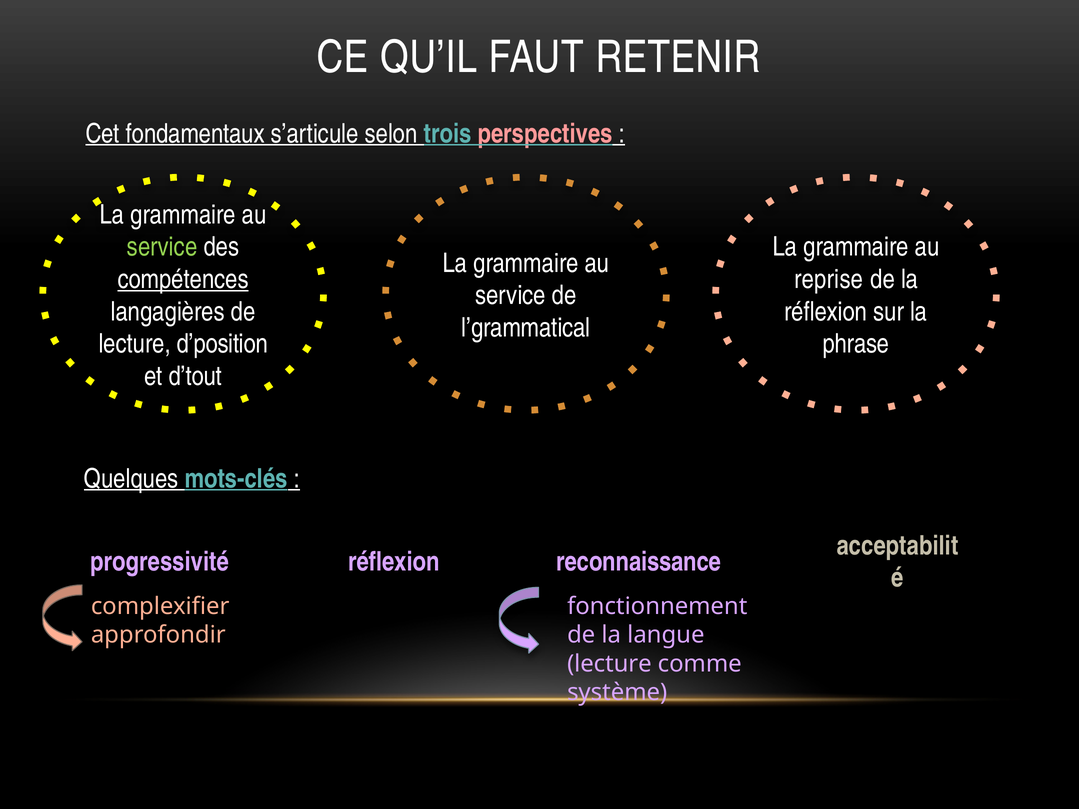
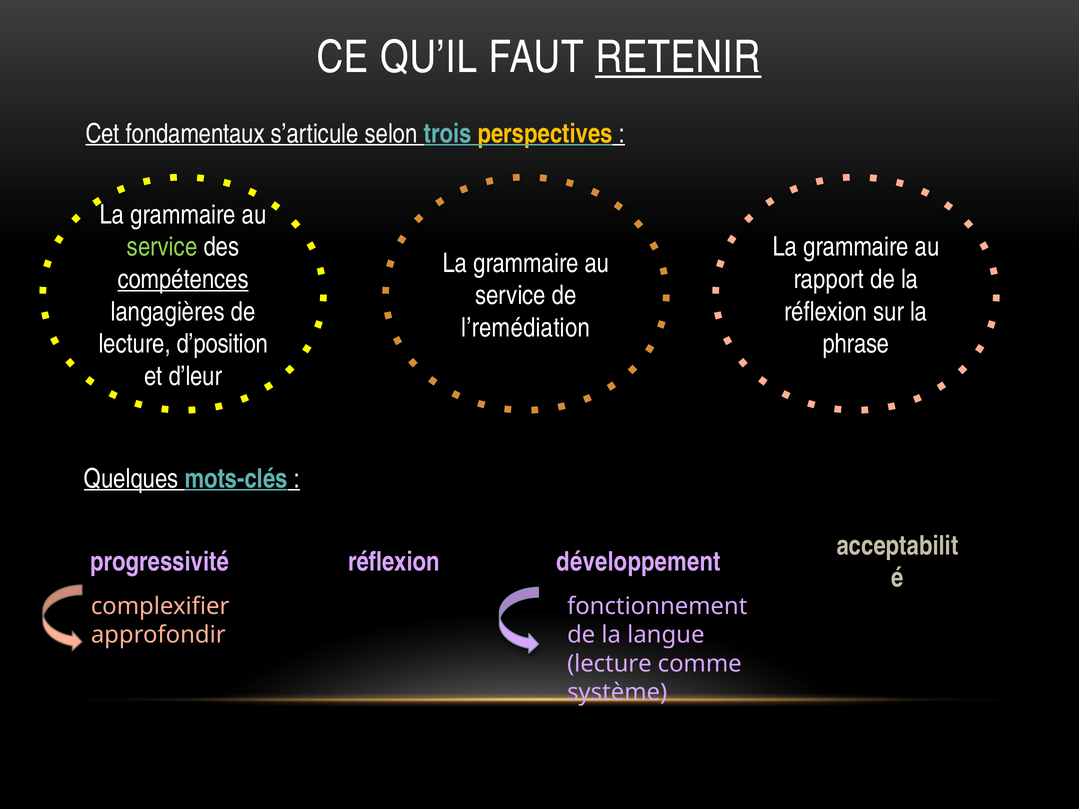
RETENIR underline: none -> present
perspectives colour: pink -> yellow
reprise: reprise -> rapport
l’grammatical: l’grammatical -> l’remédiation
d’tout: d’tout -> d’leur
reconnaissance: reconnaissance -> développement
